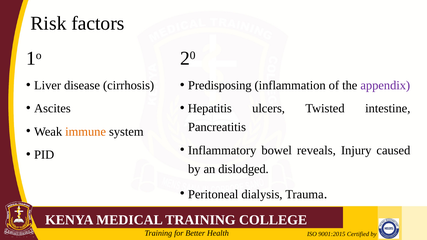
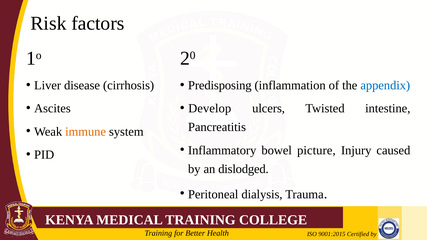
appendix colour: purple -> blue
Hepatitis: Hepatitis -> Develop
reveals: reveals -> picture
